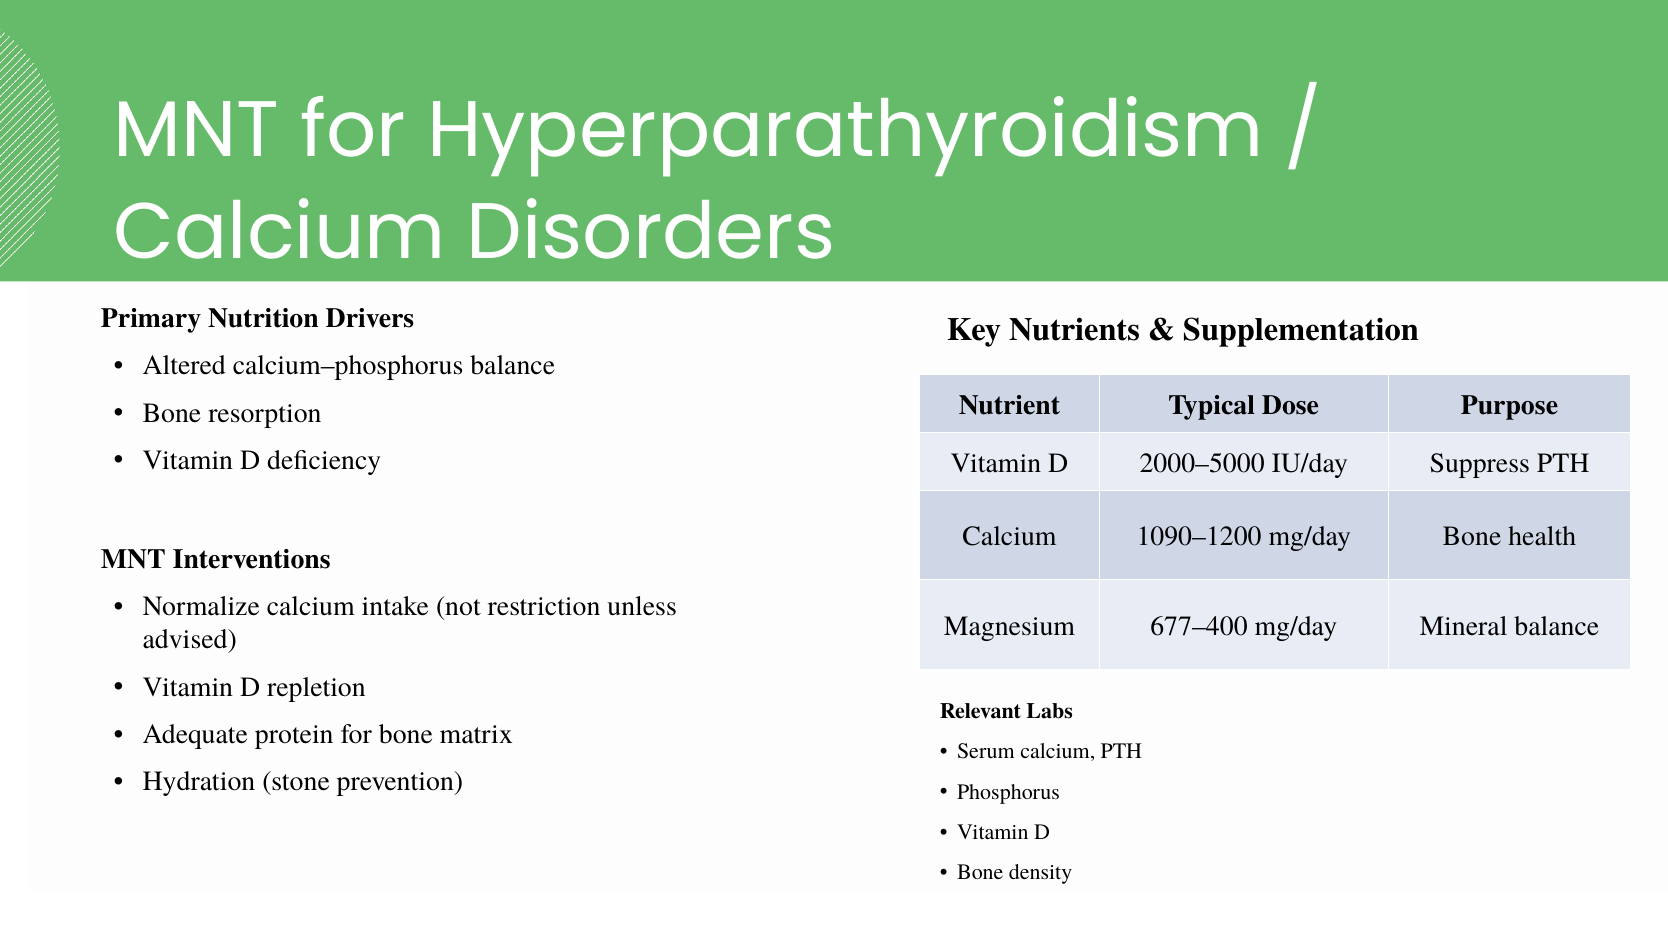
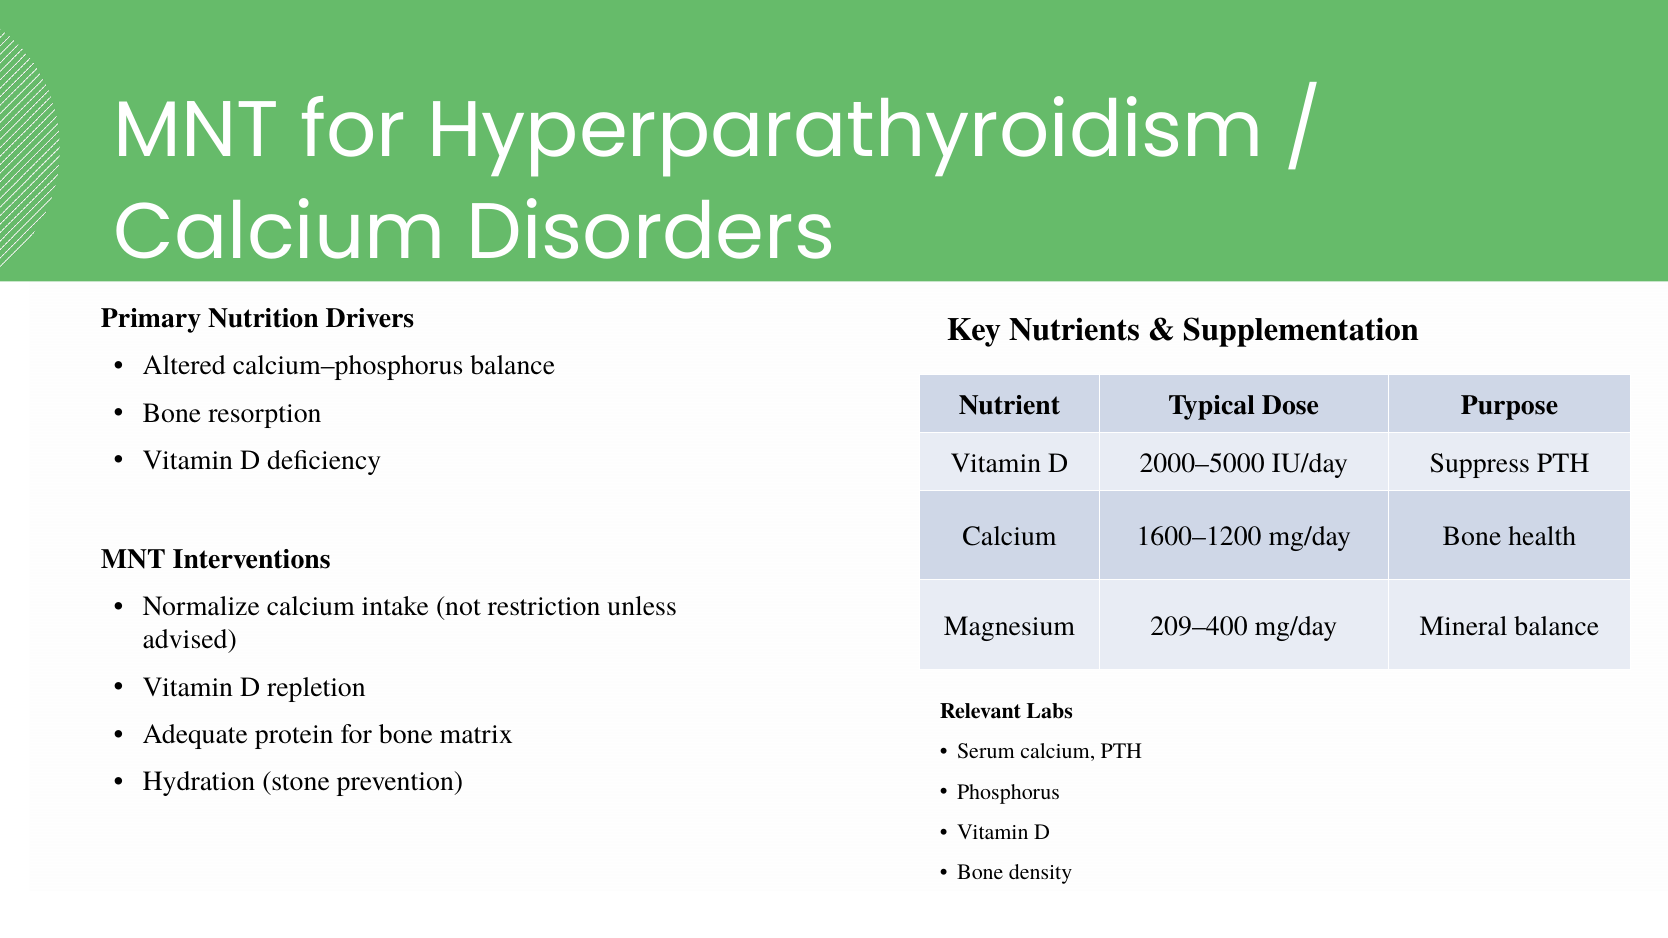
1090–1200: 1090–1200 -> 1600–1200
677–400: 677–400 -> 209–400
